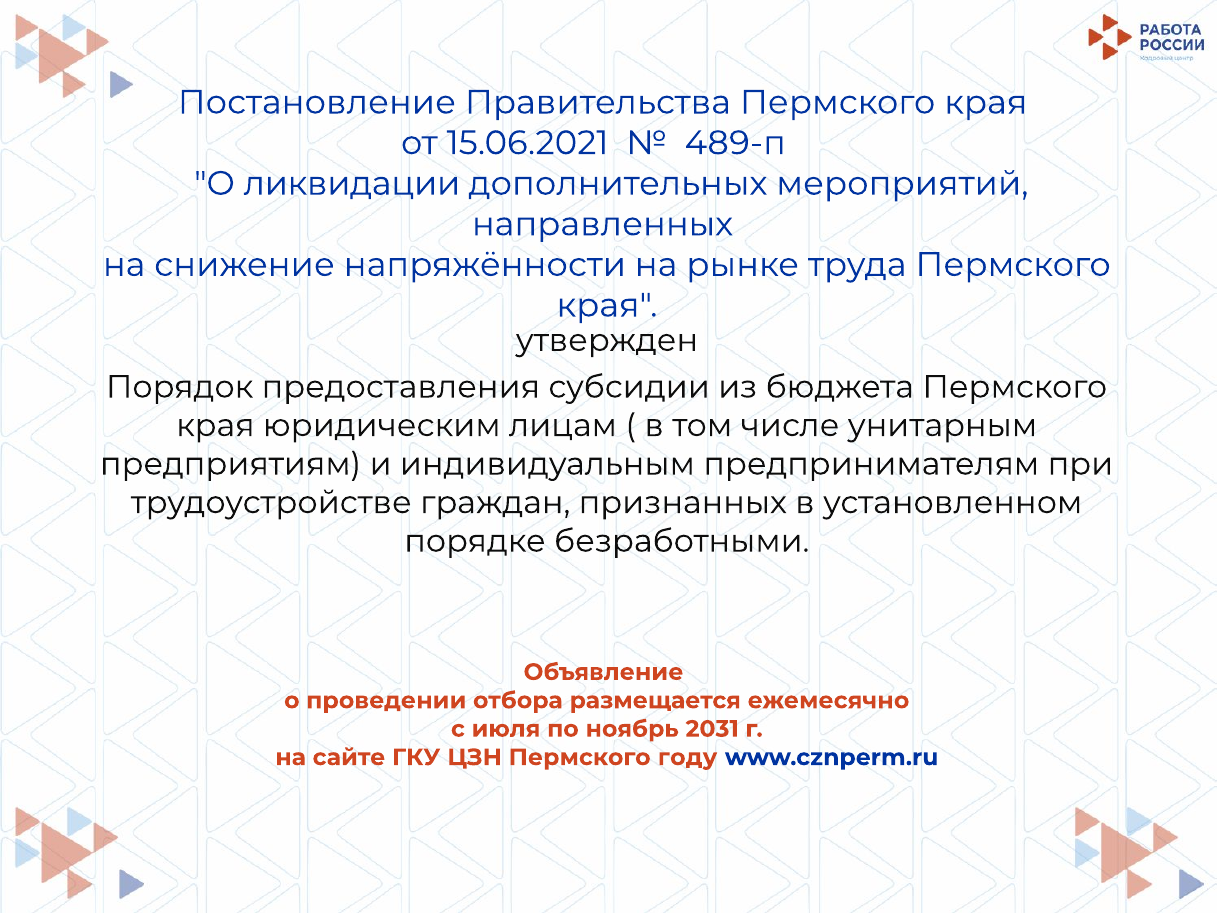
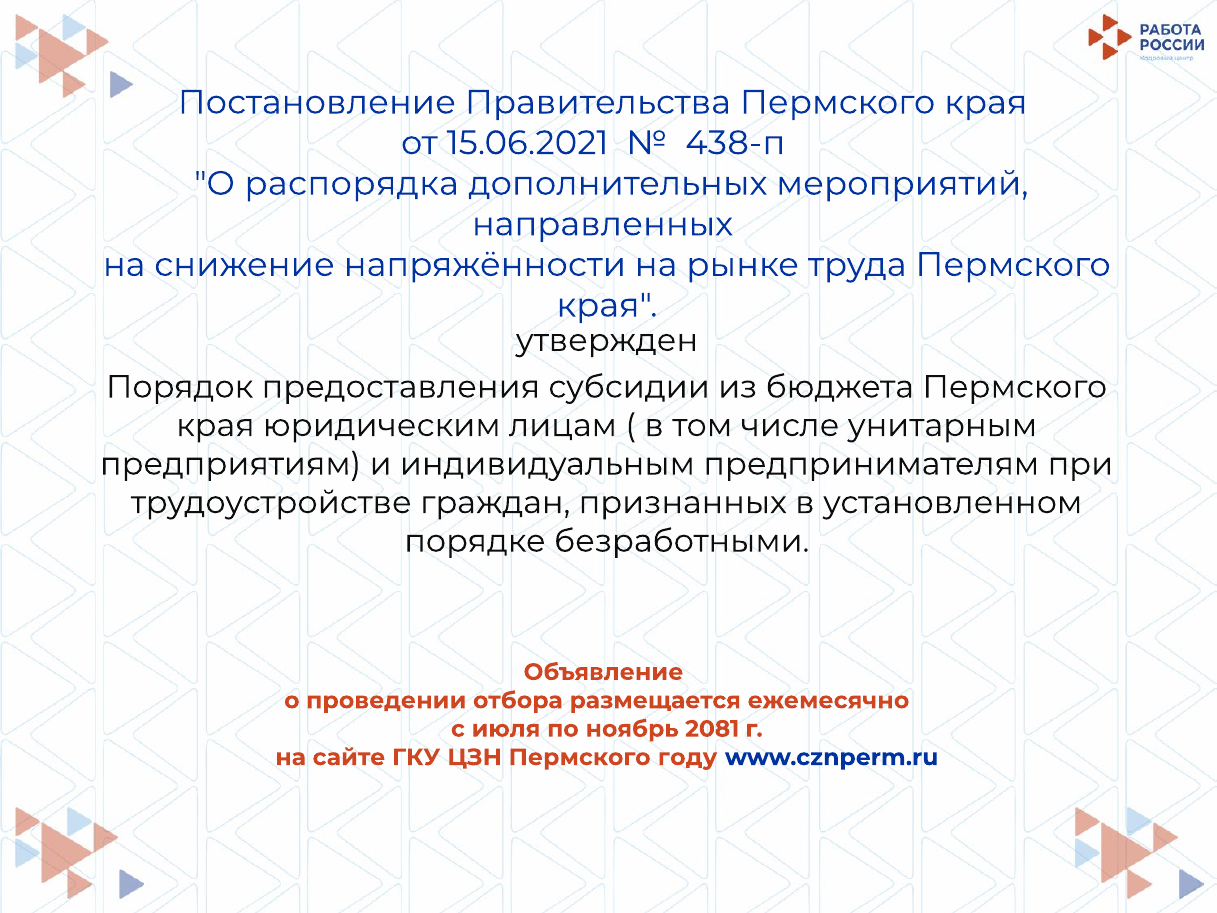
489-п: 489-п -> 438-п
ликвидации: ликвидации -> распорядка
2031: 2031 -> 2081
